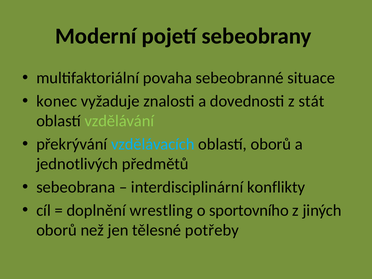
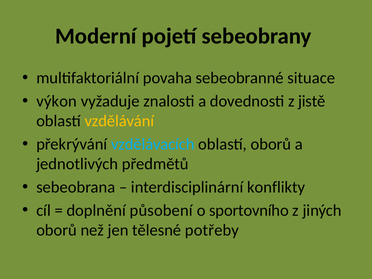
konec: konec -> výkon
stát: stát -> jistě
vzdělávání colour: light green -> yellow
wrestling: wrestling -> působení
